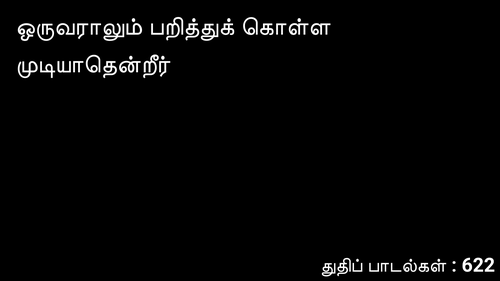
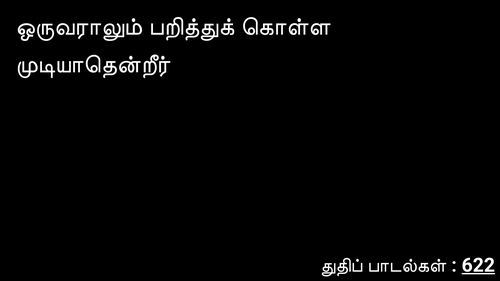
622 underline: none -> present
